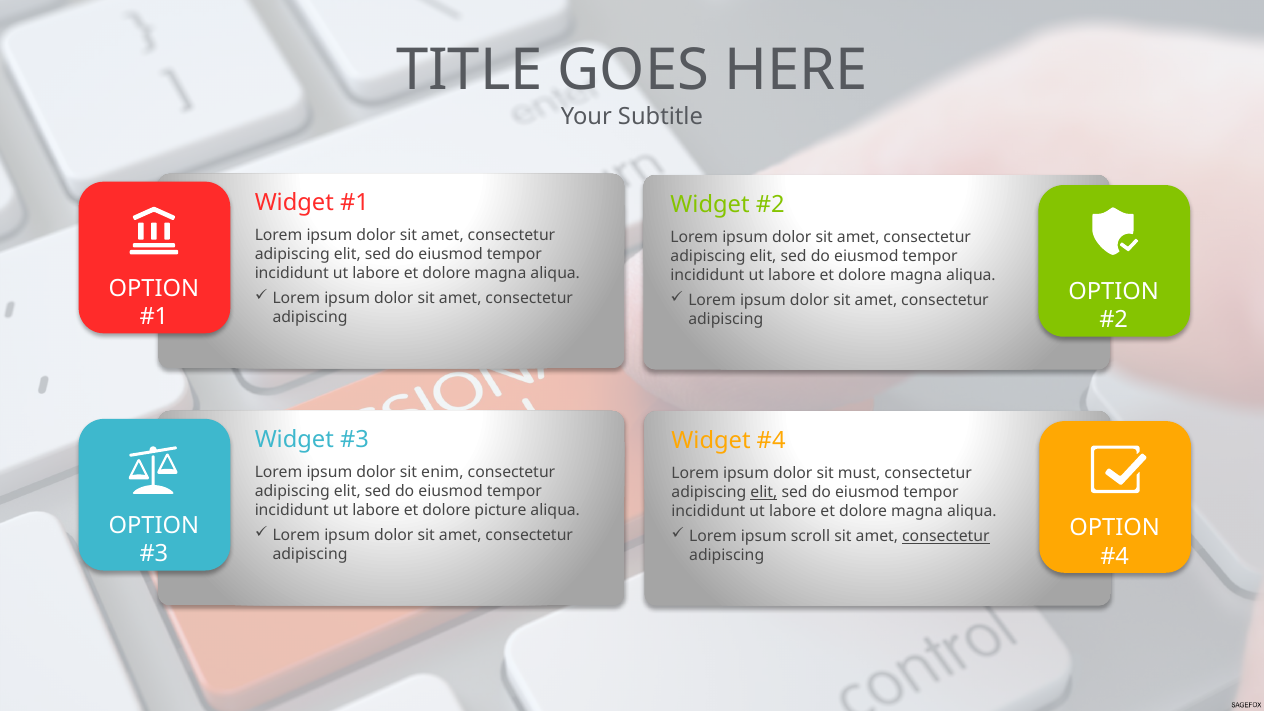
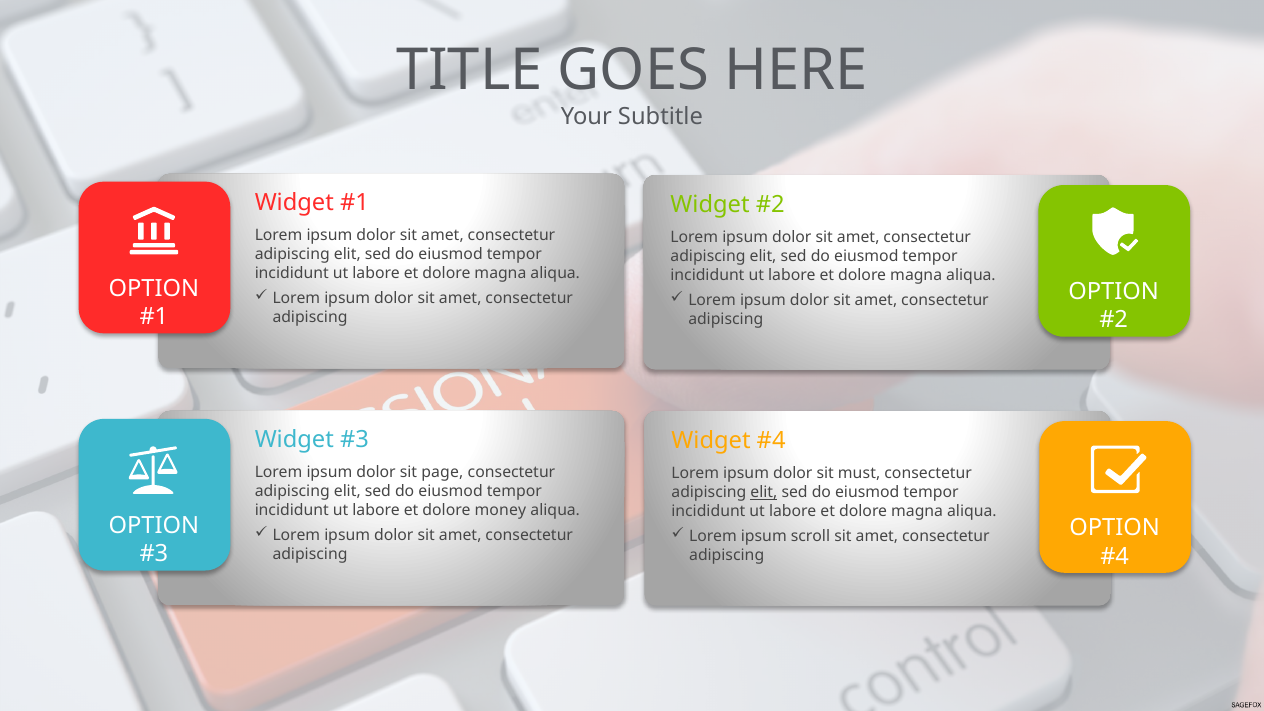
enim: enim -> page
picture: picture -> money
consectetur at (946, 537) underline: present -> none
